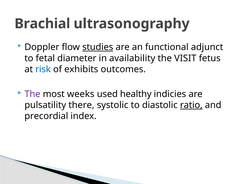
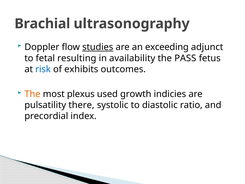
functional: functional -> exceeding
diameter: diameter -> resulting
VISIT: VISIT -> PASS
The at (32, 94) colour: purple -> orange
weeks: weeks -> plexus
healthy: healthy -> growth
ratio underline: present -> none
